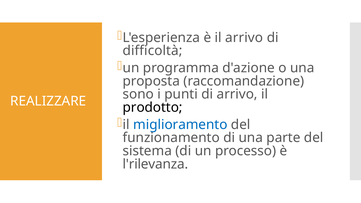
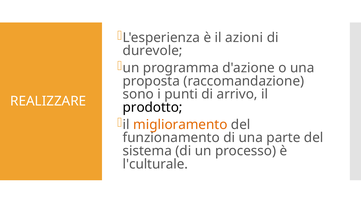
il arrivo: arrivo -> azioni
difficoltà: difficoltà -> durevole
miglioramento colour: blue -> orange
l'rilevanza: l'rilevanza -> l'culturale
